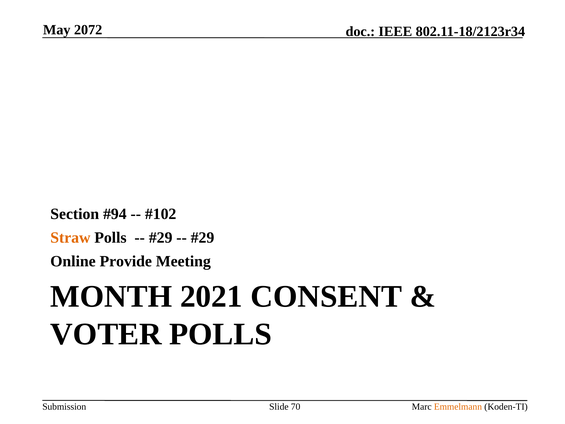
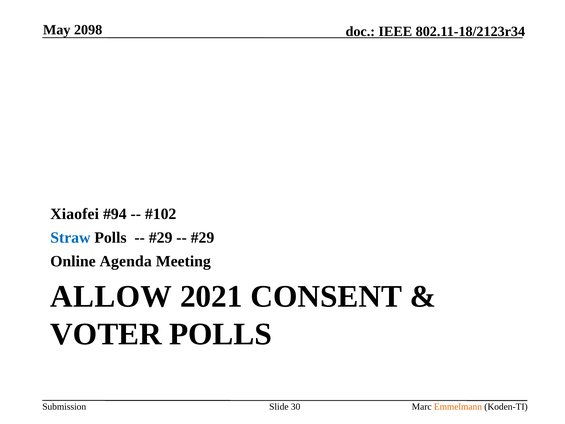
2072: 2072 -> 2098
Section: Section -> Xiaofei
Straw colour: orange -> blue
Provide: Provide -> Agenda
MONTH: MONTH -> ALLOW
70: 70 -> 30
